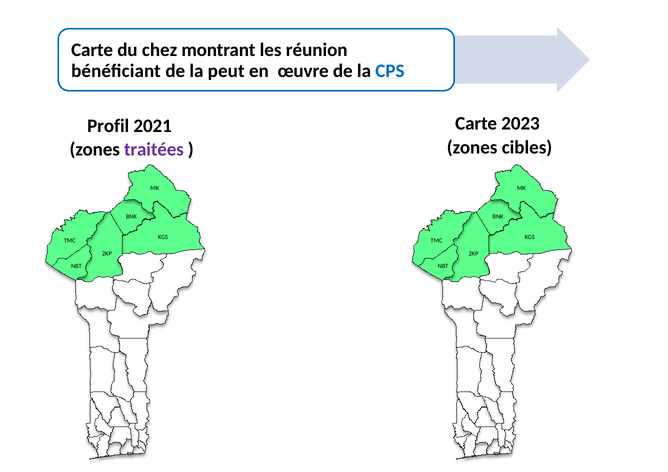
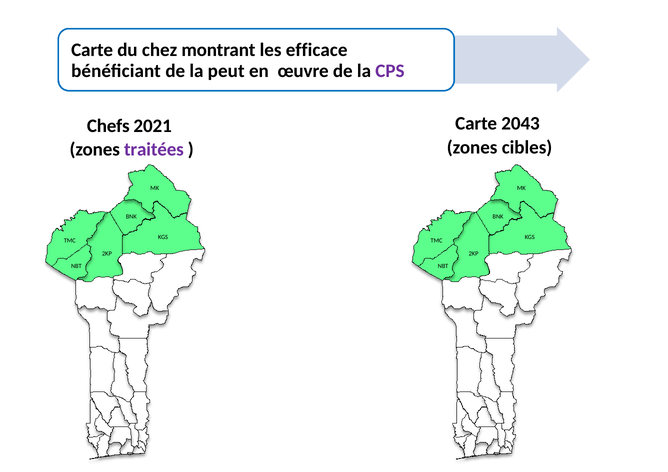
réunion: réunion -> efficace
CPS colour: blue -> purple
2023: 2023 -> 2043
Profil: Profil -> Chefs
